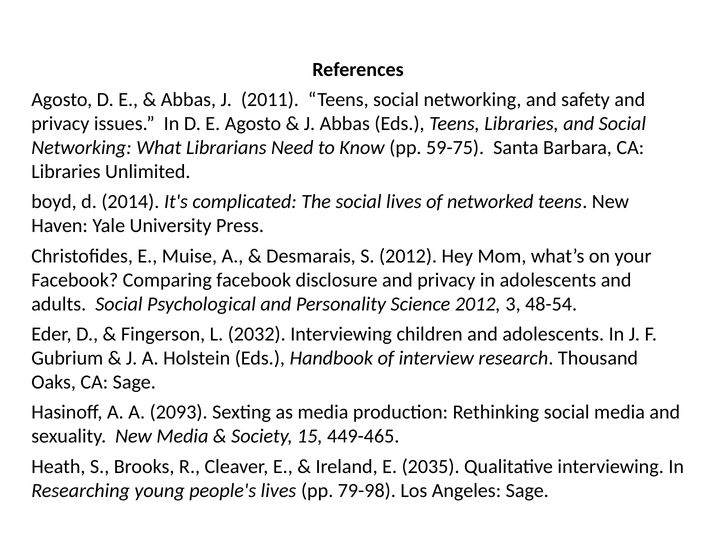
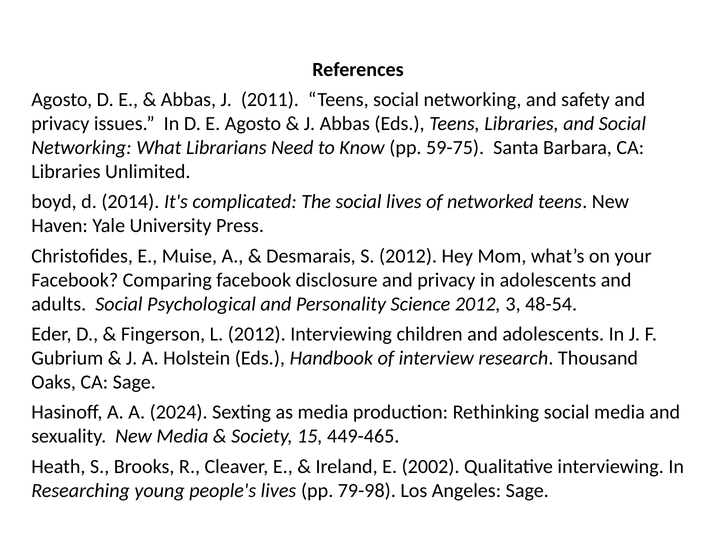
L 2032: 2032 -> 2012
2093: 2093 -> 2024
2035: 2035 -> 2002
